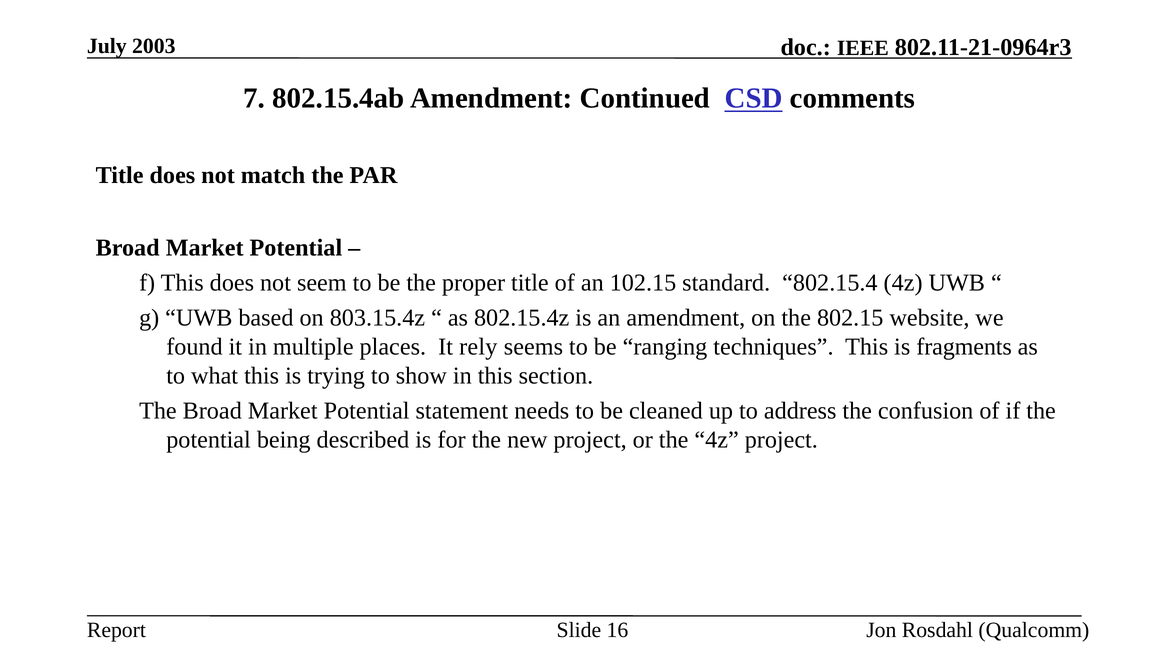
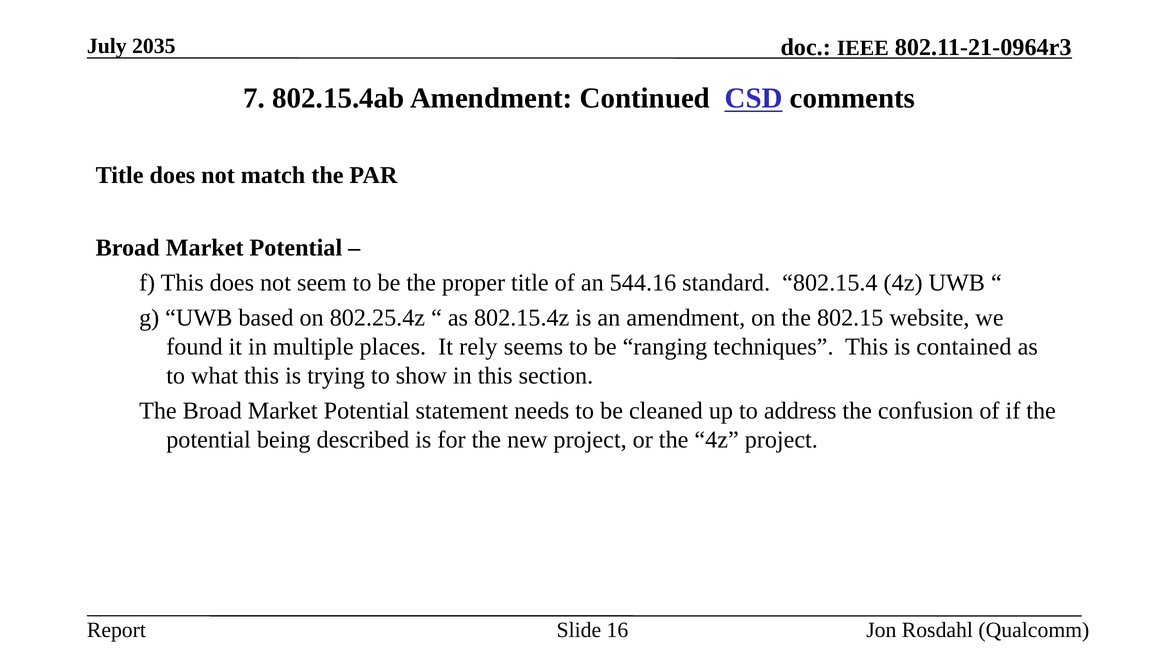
2003: 2003 -> 2035
102.15: 102.15 -> 544.16
803.15.4z: 803.15.4z -> 802.25.4z
fragments: fragments -> contained
